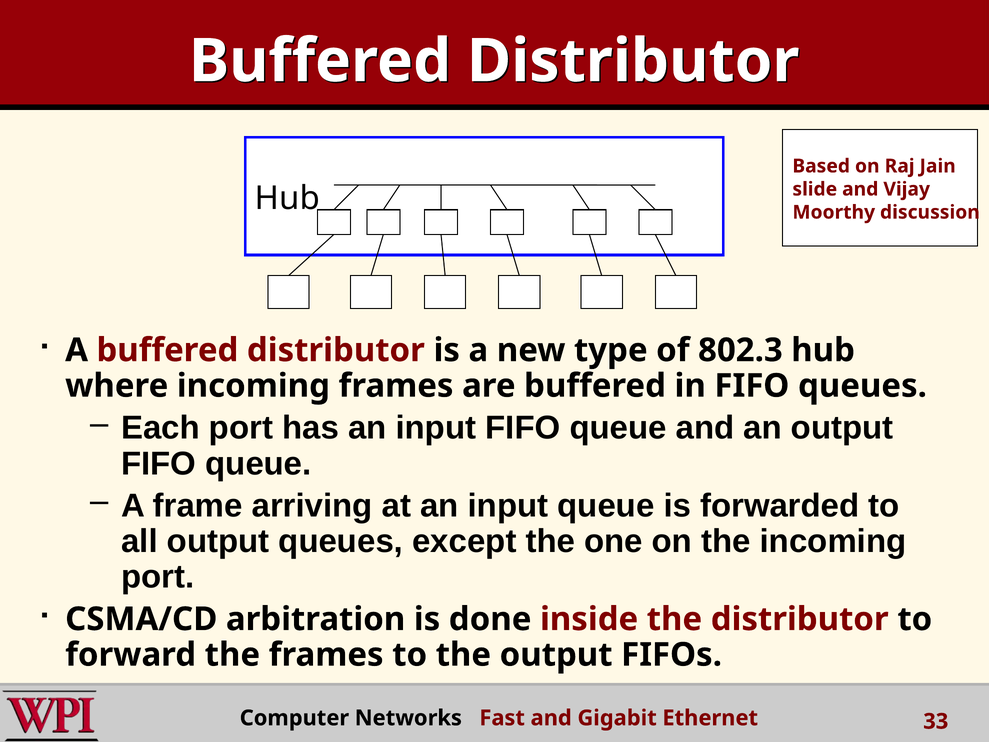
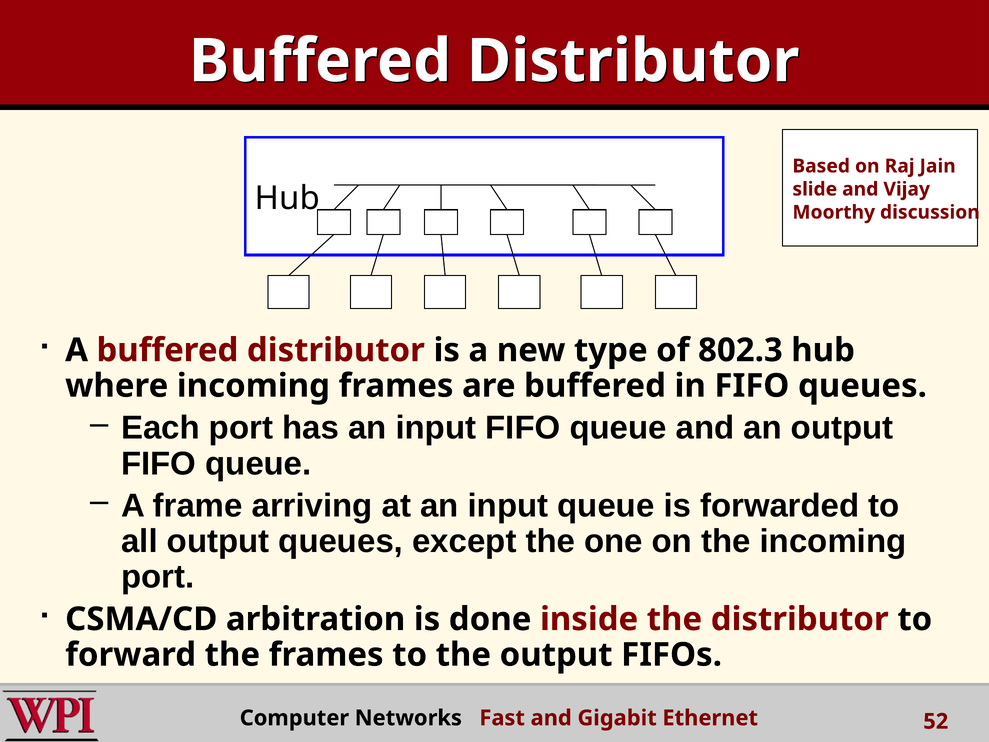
33: 33 -> 52
